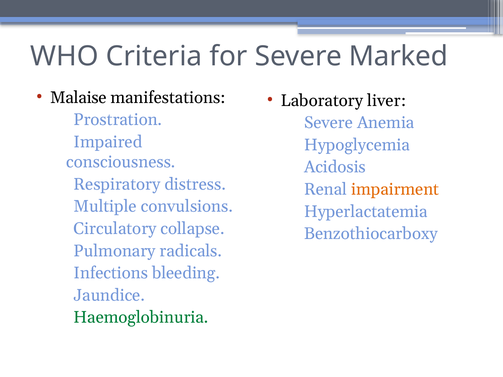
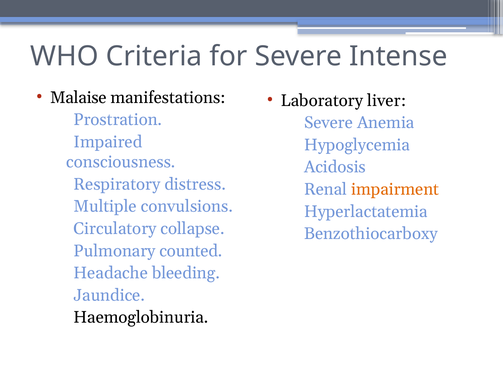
Marked: Marked -> Intense
radicals: radicals -> counted
Infections: Infections -> Headache
Haemoglobinuria colour: green -> black
